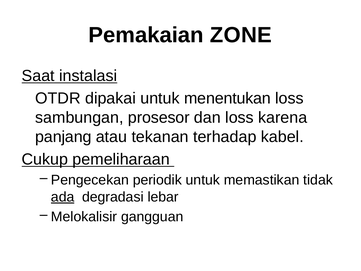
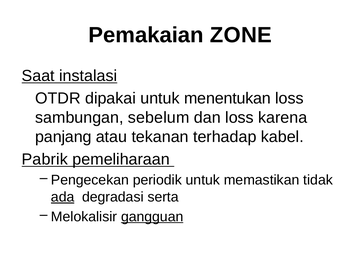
prosesor: prosesor -> sebelum
Cukup: Cukup -> Pabrik
lebar: lebar -> serta
gangguan underline: none -> present
